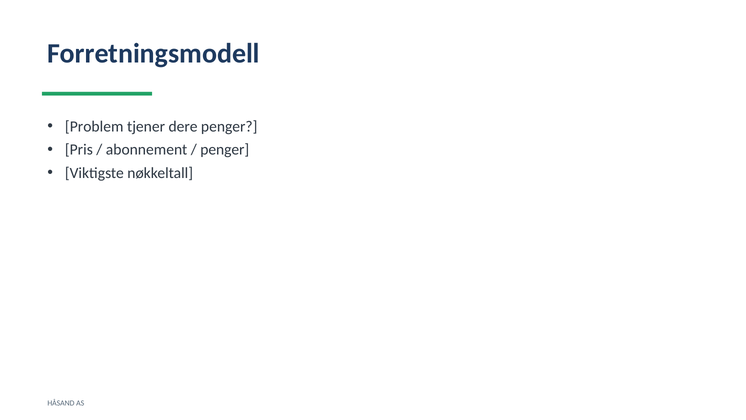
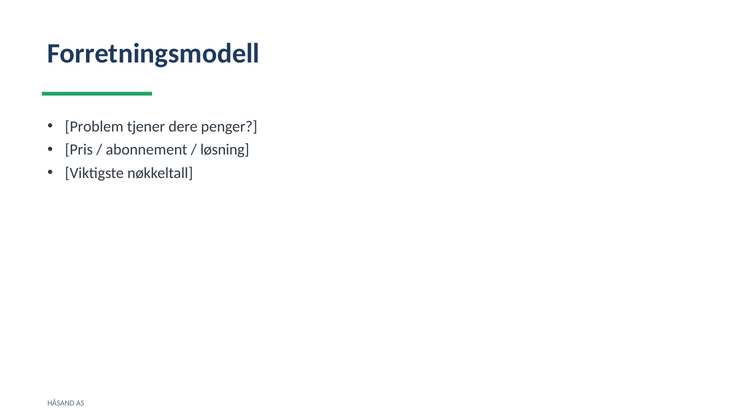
penger at (225, 150): penger -> løsning
